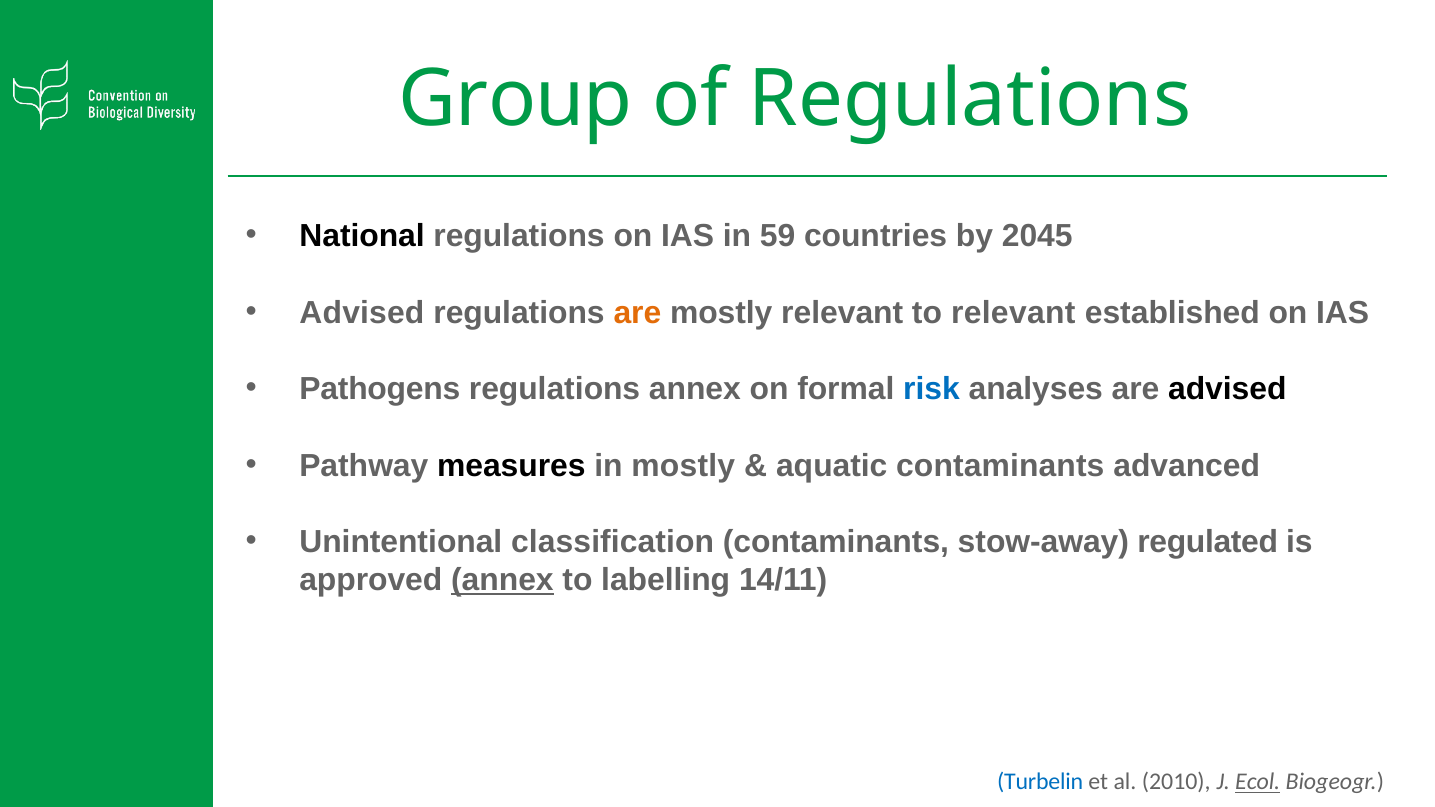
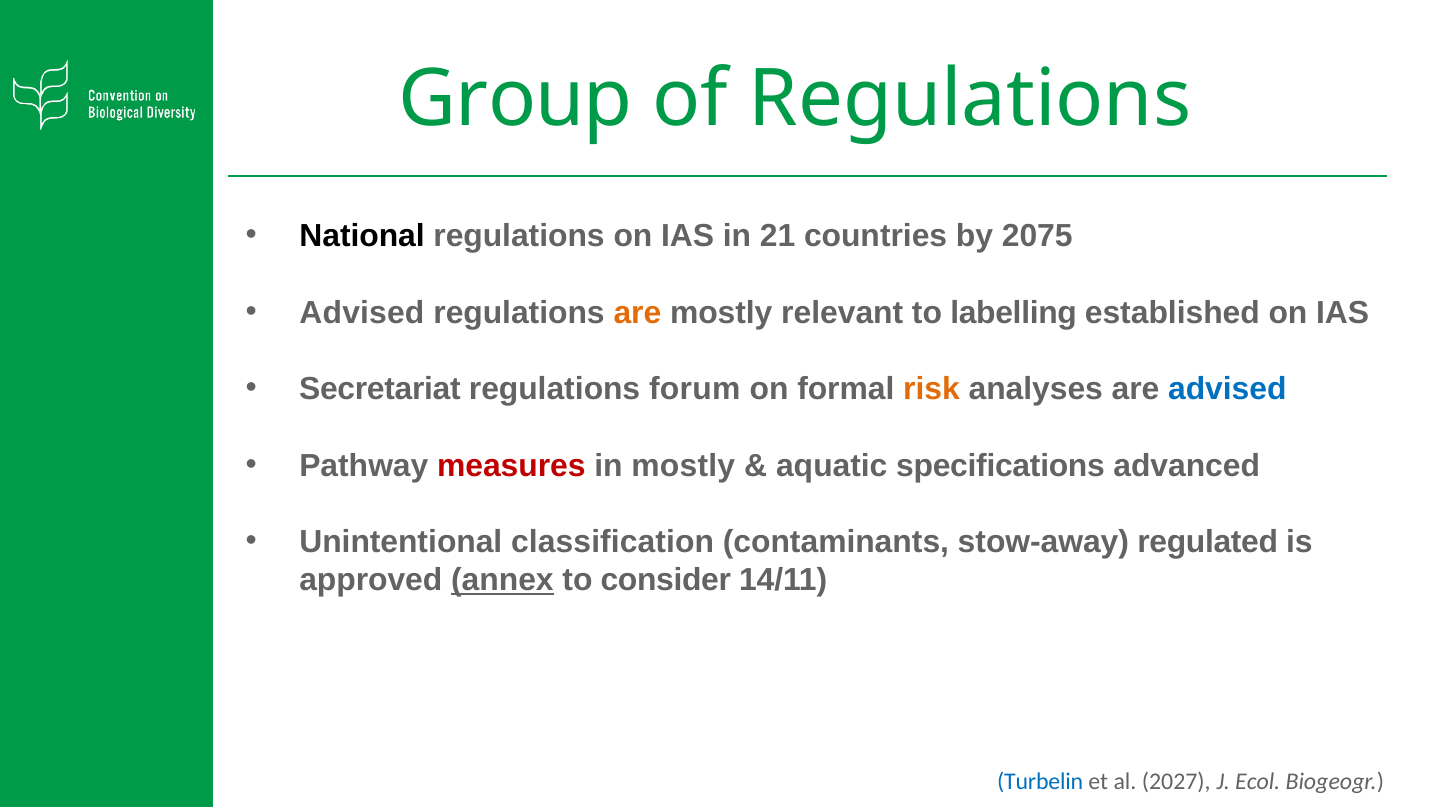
59: 59 -> 21
2045: 2045 -> 2075
to relevant: relevant -> labelling
Pathogens: Pathogens -> Secretariat
regulations annex: annex -> forum
risk colour: blue -> orange
advised at (1227, 389) colour: black -> blue
measures colour: black -> red
aquatic contaminants: contaminants -> specifications
labelling: labelling -> consider
2010: 2010 -> 2027
Ecol underline: present -> none
